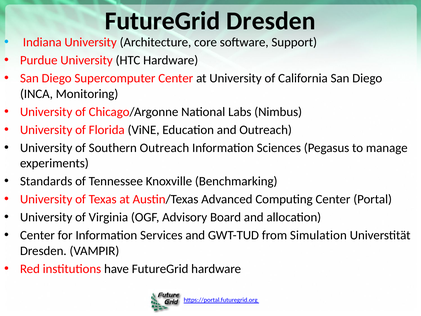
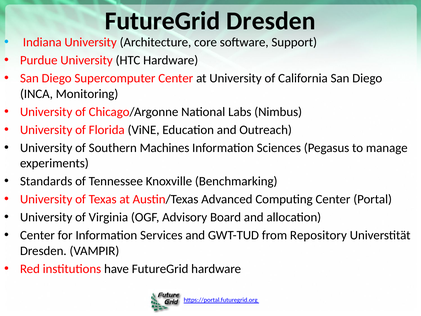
Southern Outreach: Outreach -> Machines
Simulation: Simulation -> Repository
